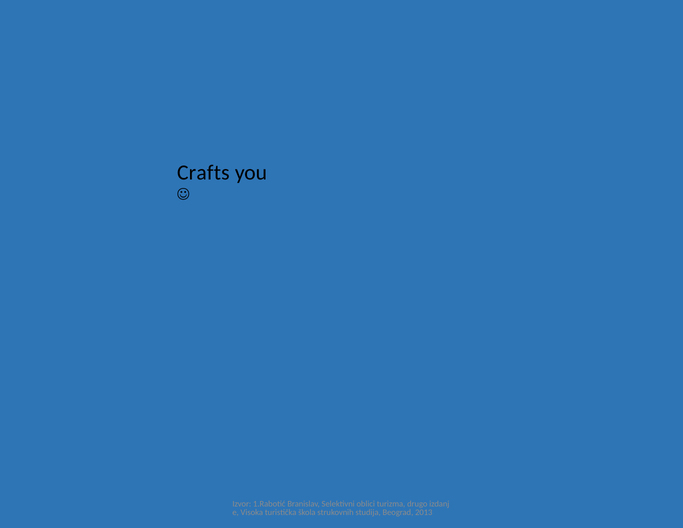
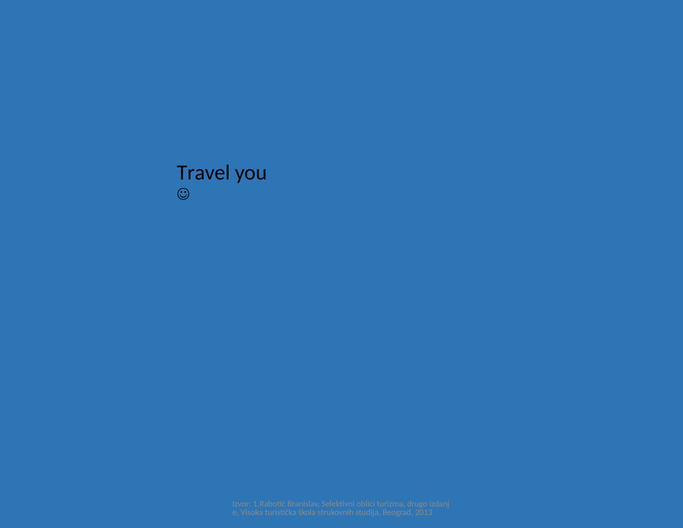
Crafts: Crafts -> Travel
